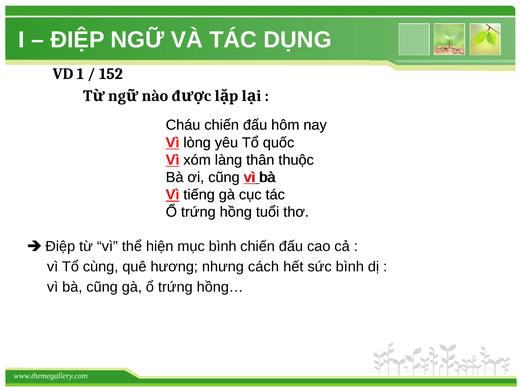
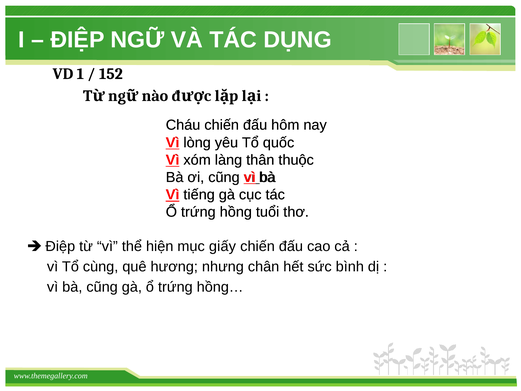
mục bình: bình -> giấy
cách: cách -> chân
